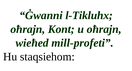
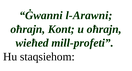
l-Tikluhx: l-Tikluhx -> l-Arawni
